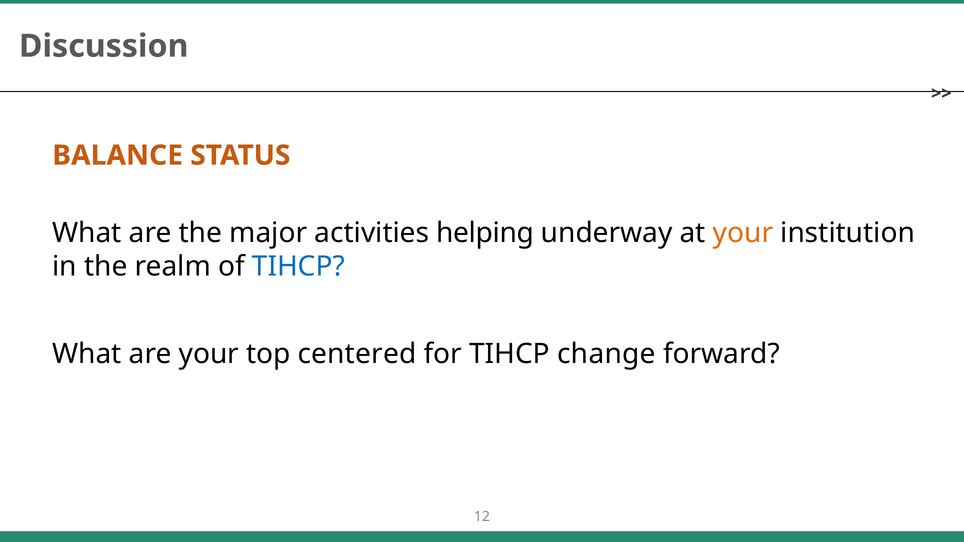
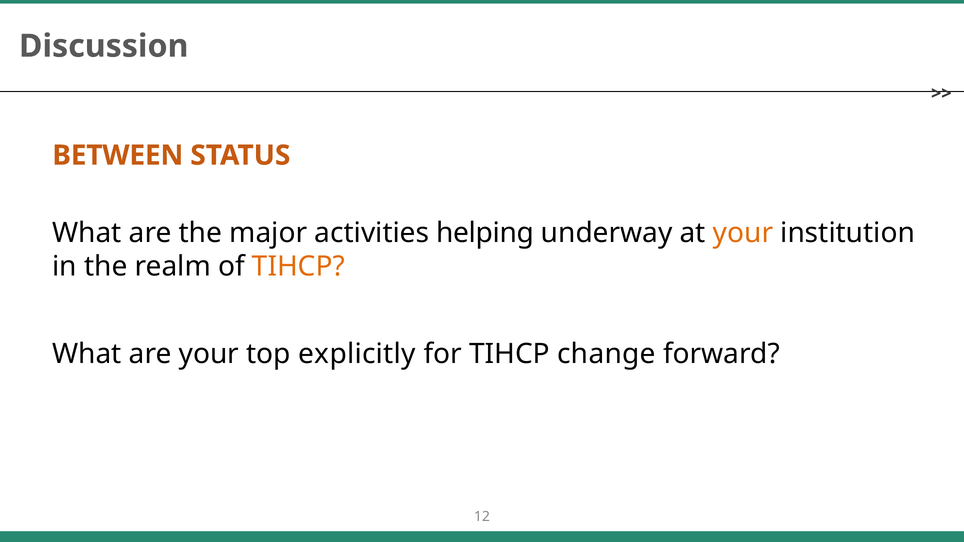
BALANCE: BALANCE -> BETWEEN
TIHCP at (298, 267) colour: blue -> orange
centered: centered -> explicitly
